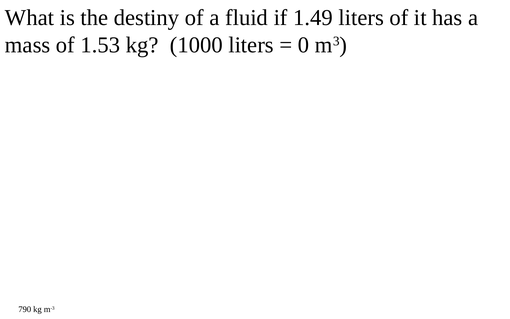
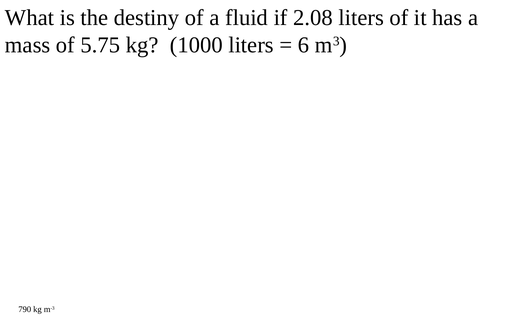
1.49: 1.49 -> 2.08
1.53: 1.53 -> 5.75
0: 0 -> 6
